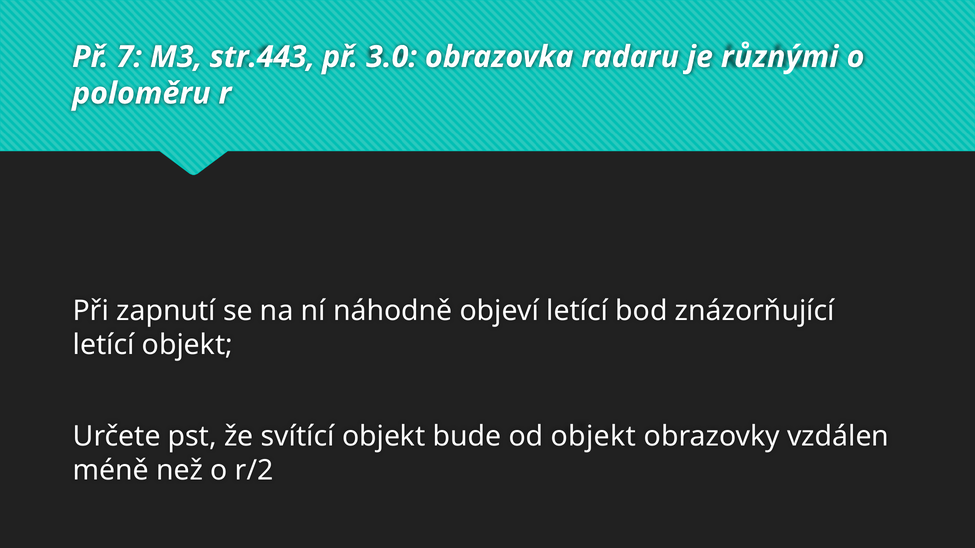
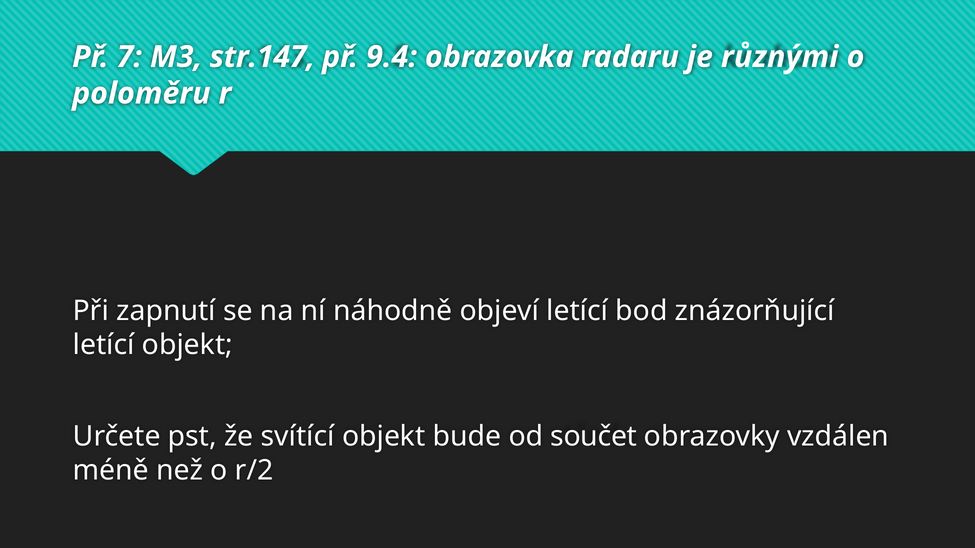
str.443: str.443 -> str.147
3.0: 3.0 -> 9.4
od objekt: objekt -> součet
